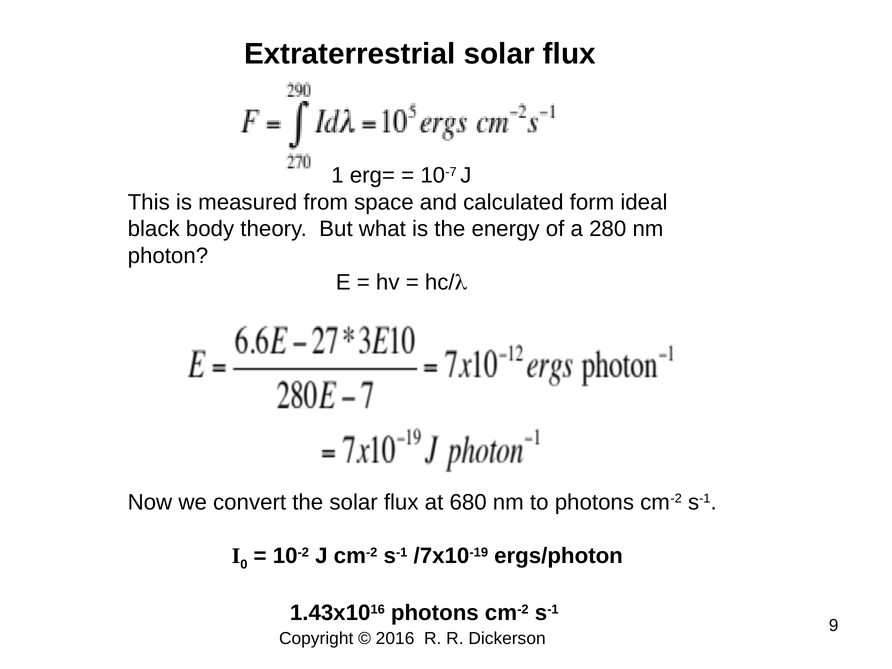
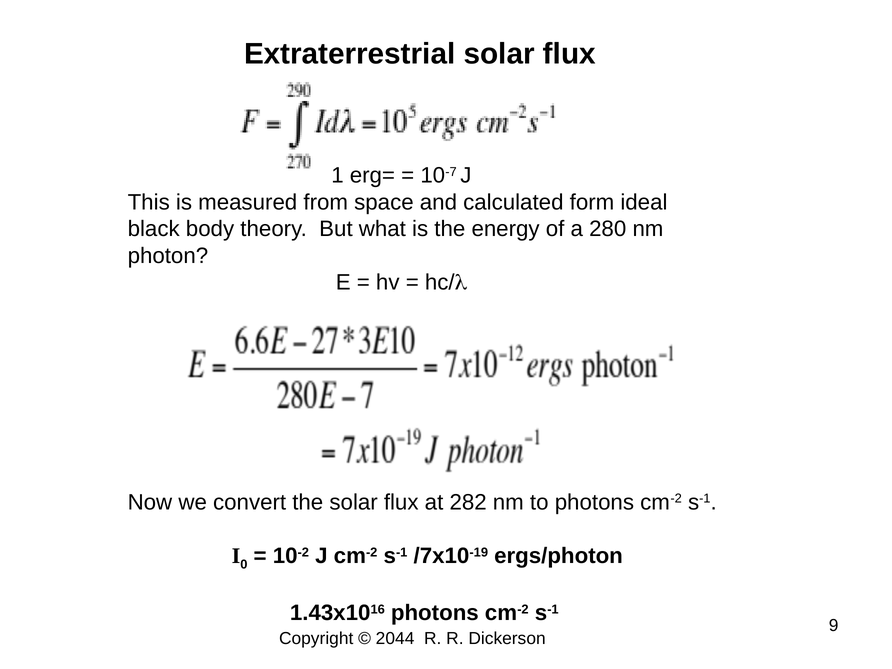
680: 680 -> 282
2016: 2016 -> 2044
